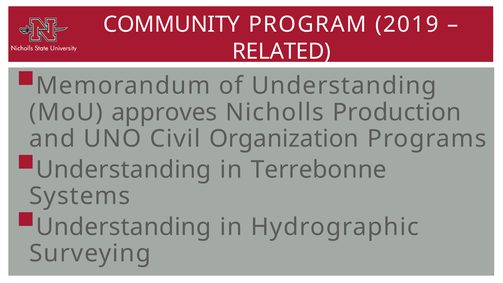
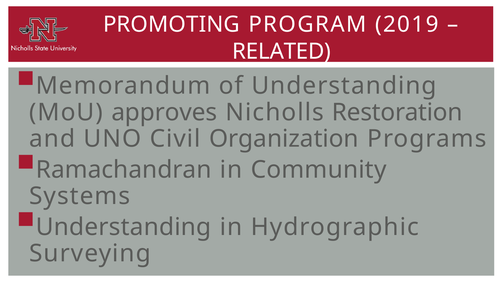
COMMUNITY: COMMUNITY -> PROMOTING
Production: Production -> Restoration
Understanding at (124, 170): Understanding -> Ramachandran
Terrebonne: Terrebonne -> Community
